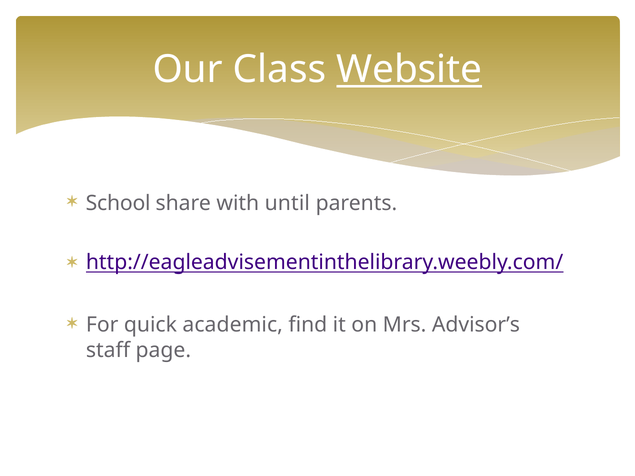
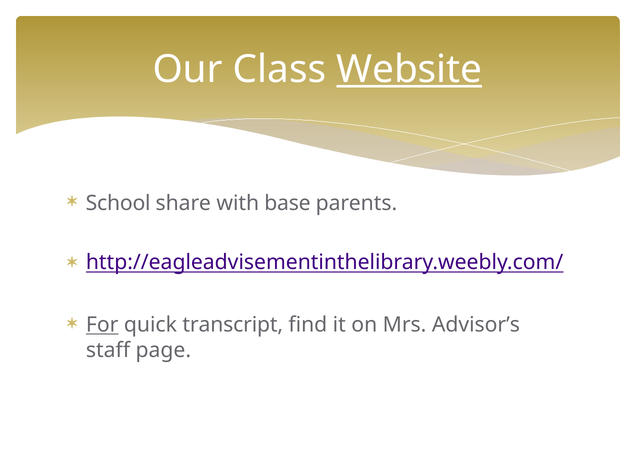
until: until -> base
For underline: none -> present
academic: academic -> transcript
